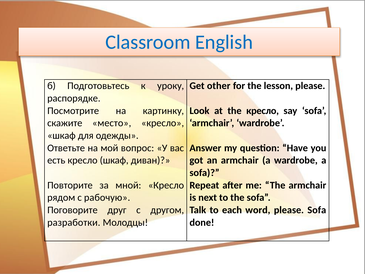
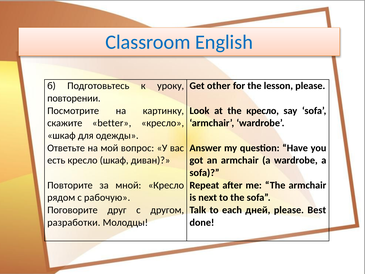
распорядке: распорядке -> повторении
место: место -> better
word: word -> дней
please Sofa: Sofa -> Best
